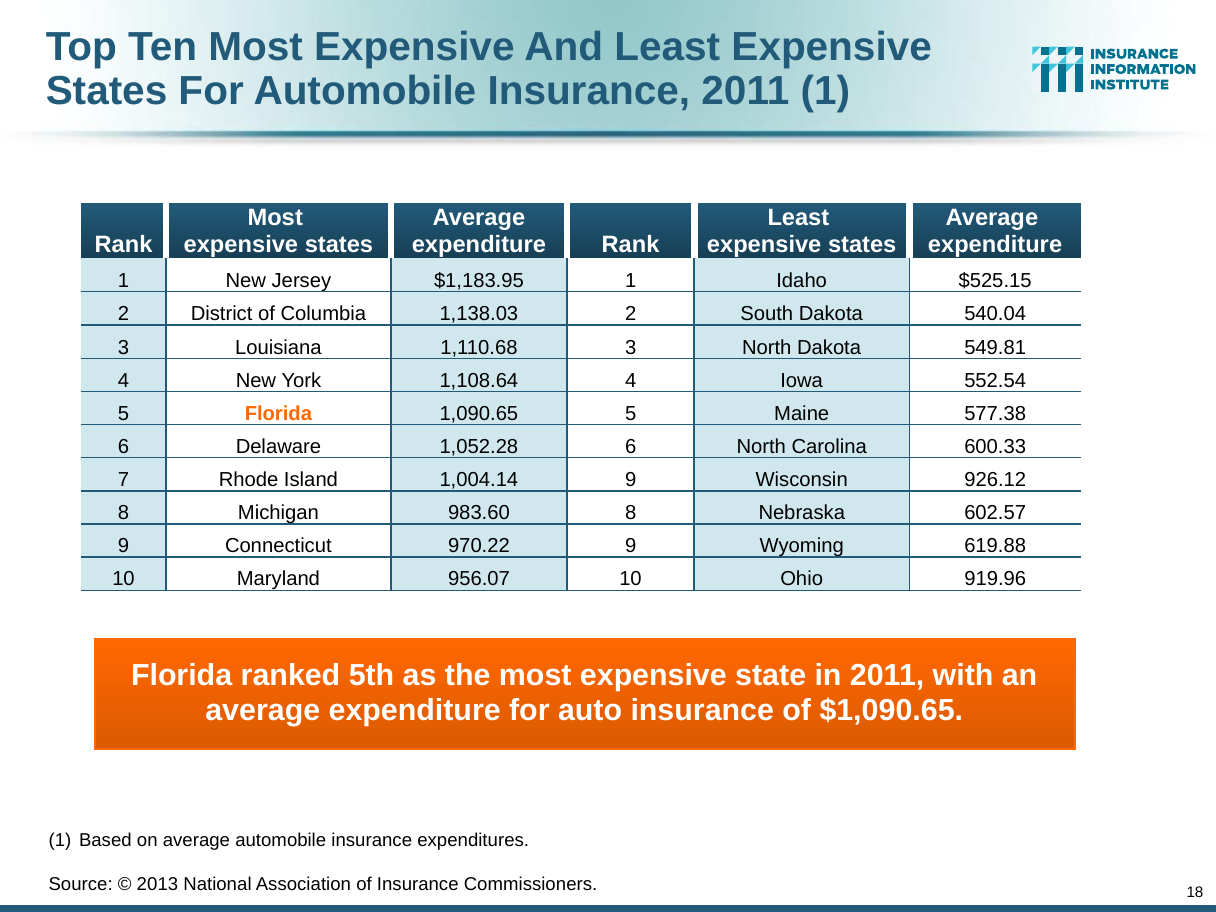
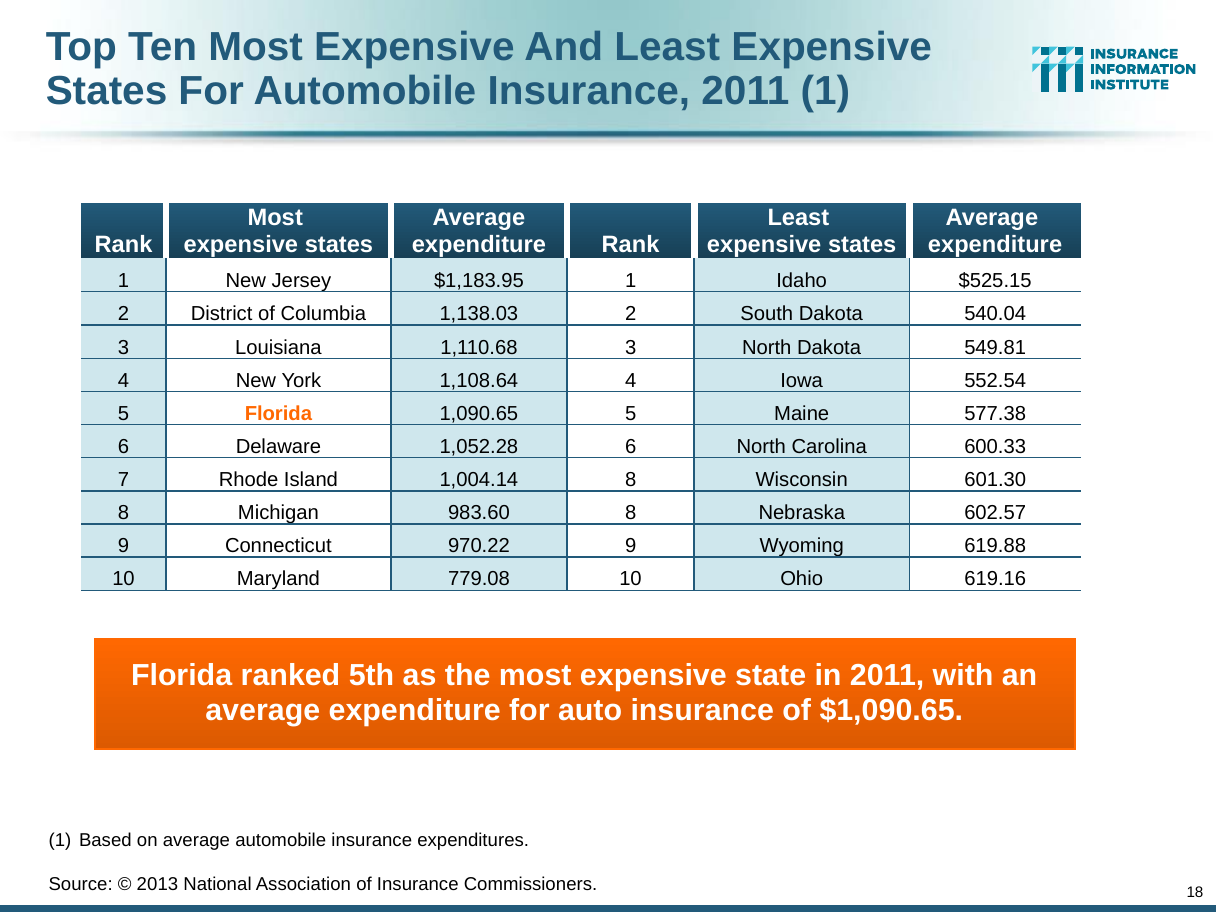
1,004.14 9: 9 -> 8
926.12: 926.12 -> 601.30
956.07: 956.07 -> 779.08
919.96: 919.96 -> 619.16
